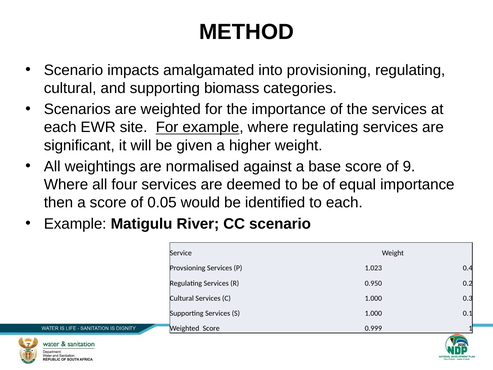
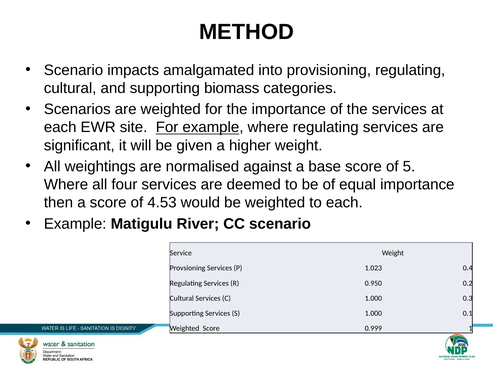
9: 9 -> 5
0.05: 0.05 -> 4.53
be identified: identified -> weighted
